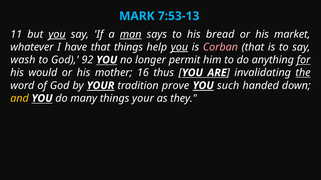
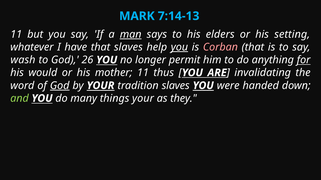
7:53-13: 7:53-13 -> 7:14-13
you at (57, 34) underline: present -> none
bread: bread -> elders
market: market -> setting
that things: things -> slaves
92: 92 -> 26
mother 16: 16 -> 11
the underline: present -> none
God at (60, 86) underline: none -> present
tradition prove: prove -> slaves
such: such -> were
and colour: yellow -> light green
